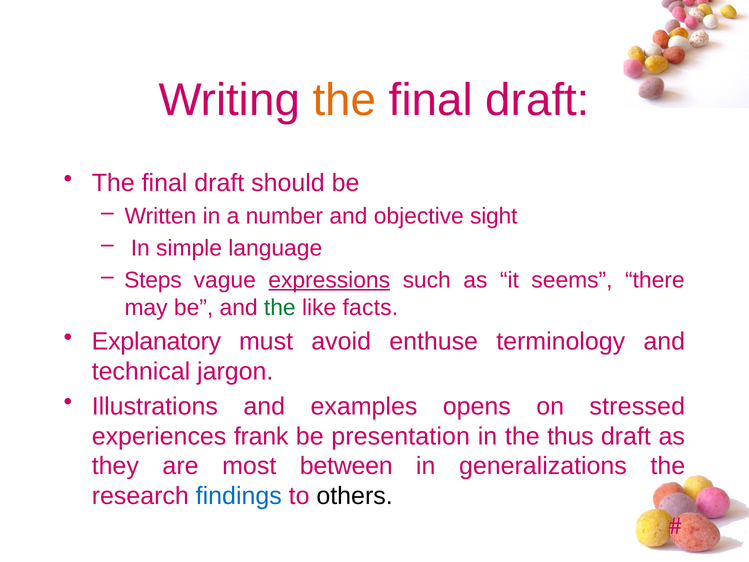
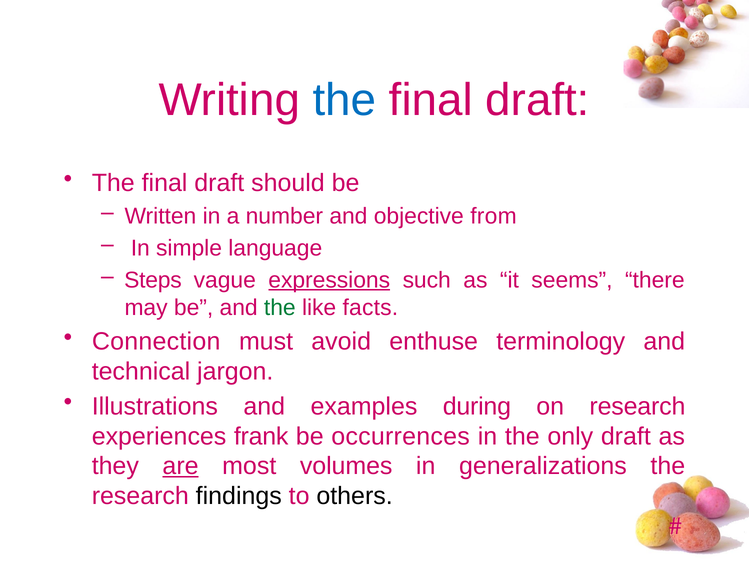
the at (344, 100) colour: orange -> blue
sight: sight -> from
Explanatory: Explanatory -> Connection
opens: opens -> during
on stressed: stressed -> research
presentation: presentation -> occurrences
thus: thus -> only
are underline: none -> present
between: between -> volumes
findings colour: blue -> black
